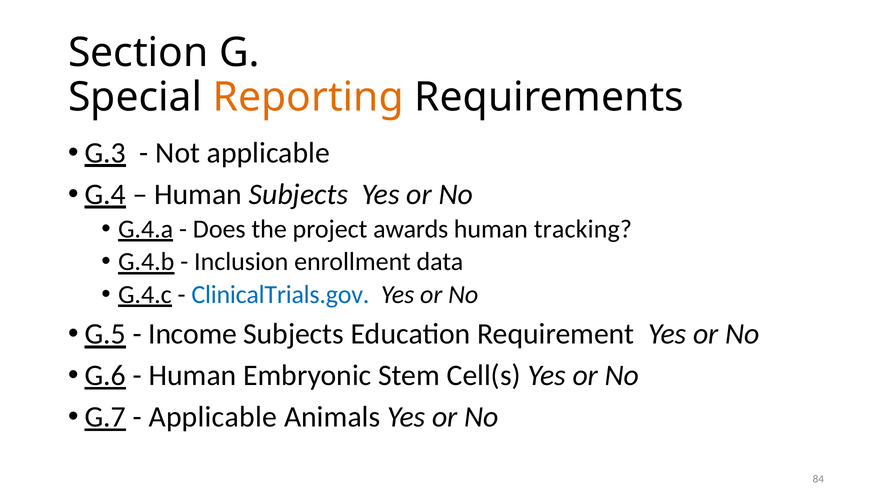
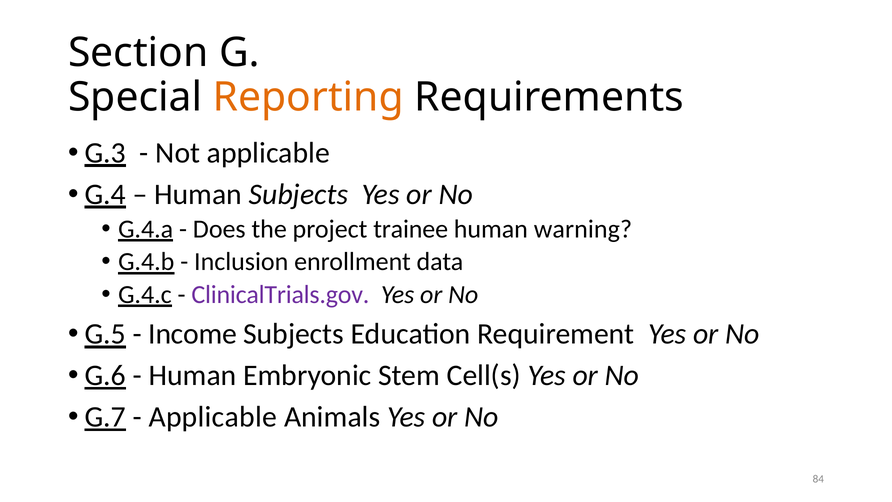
awards: awards -> trainee
tracking: tracking -> warning
ClinicalTrials.gov colour: blue -> purple
